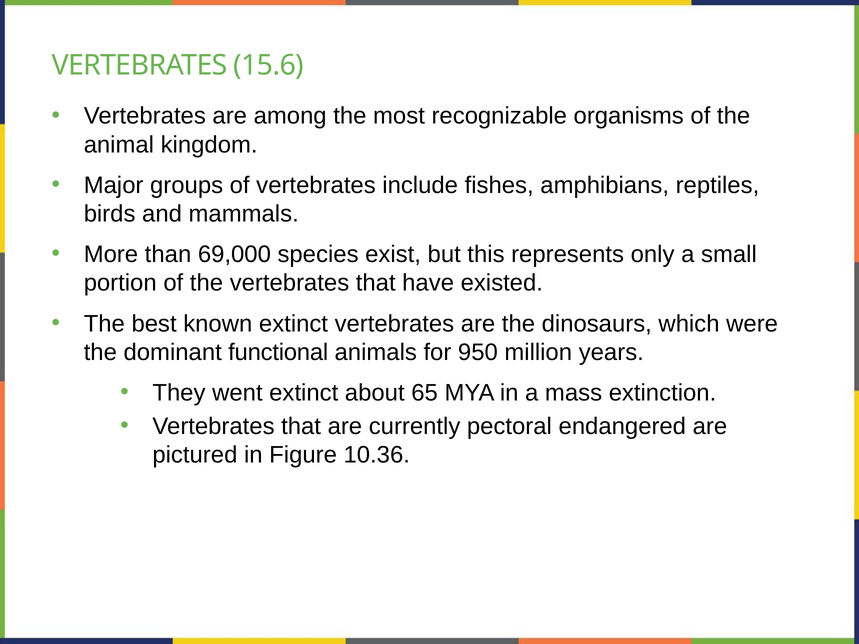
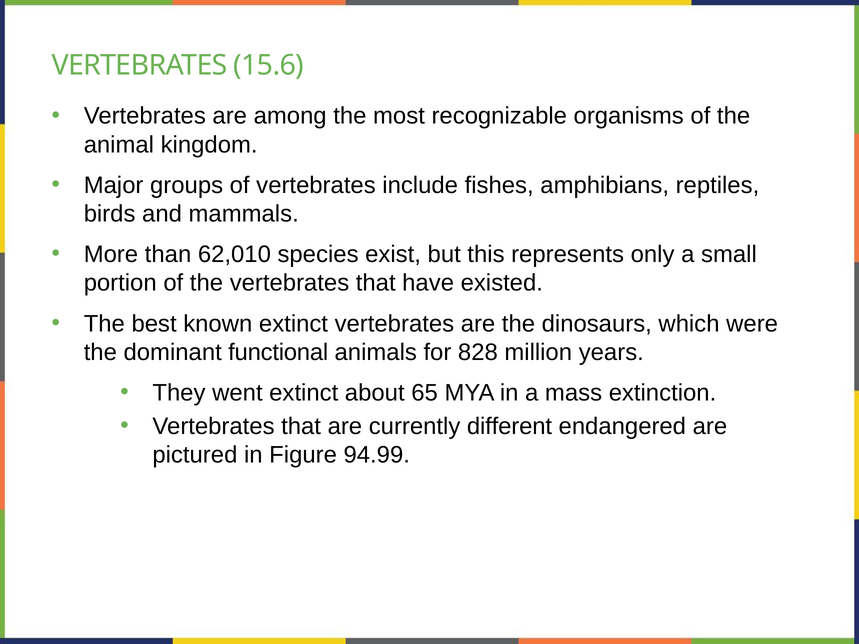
69,000: 69,000 -> 62,010
950: 950 -> 828
pectoral: pectoral -> different
10.36: 10.36 -> 94.99
